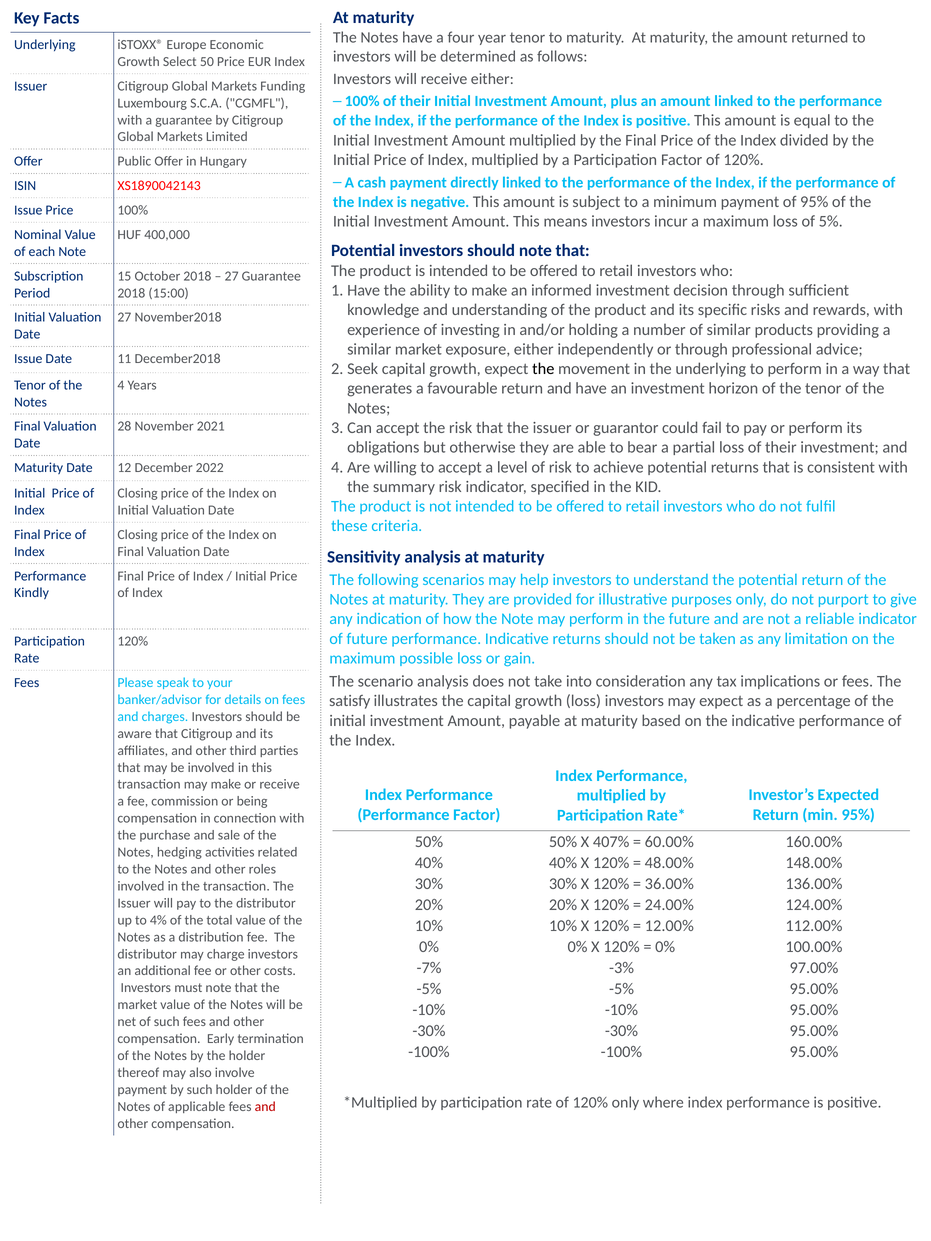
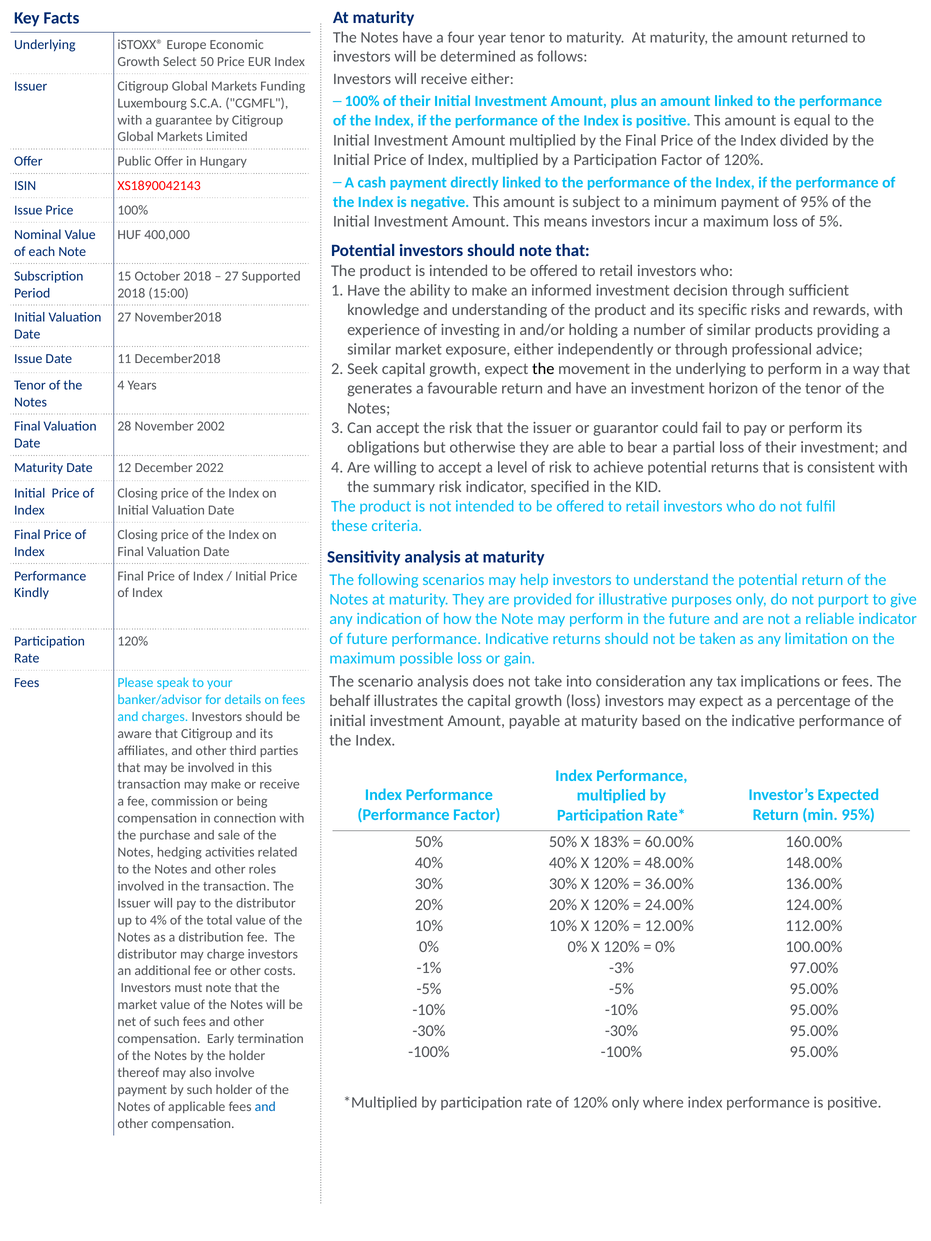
27 Guarantee: Guarantee -> Supported
2021: 2021 -> 2002
satisfy: satisfy -> behalf
407%: 407% -> 183%
-7%: -7% -> -1%
and at (265, 1107) colour: red -> blue
